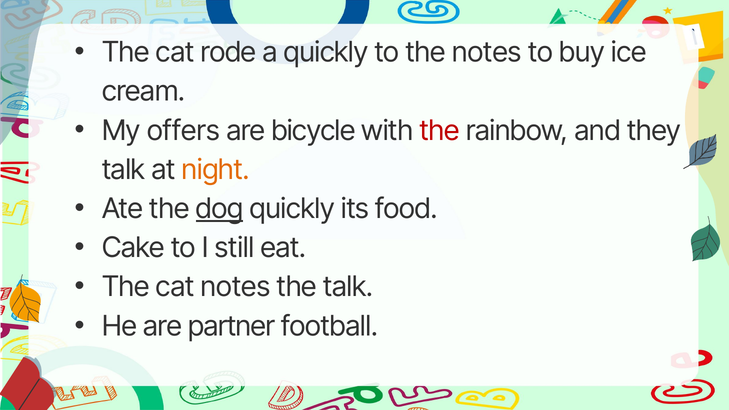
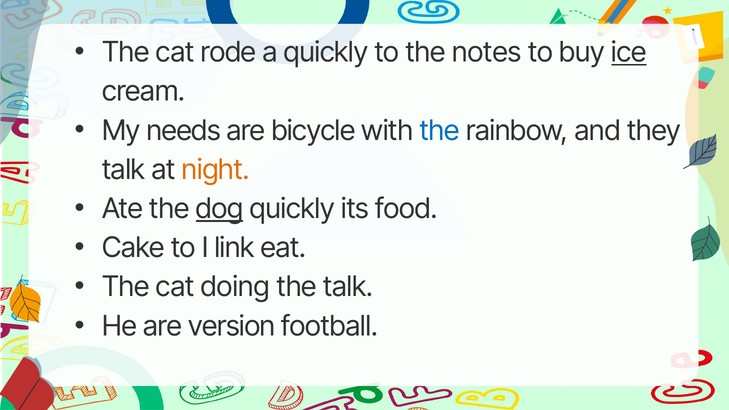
ice underline: none -> present
offers: offers -> needs
the at (440, 131) colour: red -> blue
still: still -> link
cat notes: notes -> doing
partner: partner -> version
